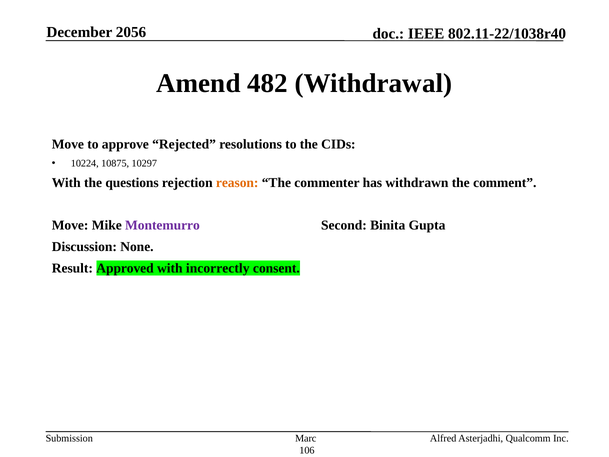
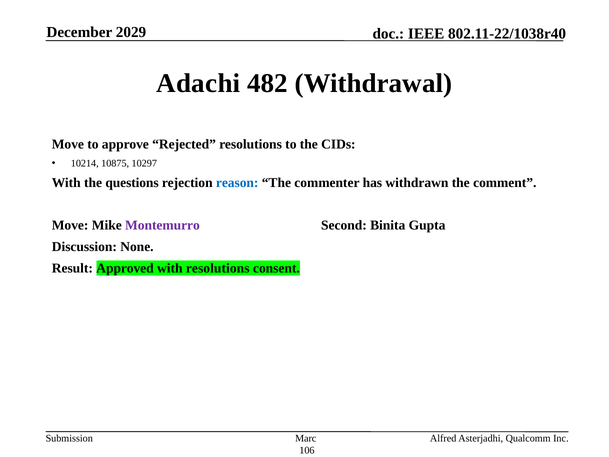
2056: 2056 -> 2029
Amend: Amend -> Adachi
10224: 10224 -> 10214
reason colour: orange -> blue
with incorrectly: incorrectly -> resolutions
